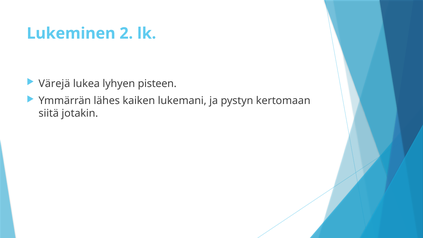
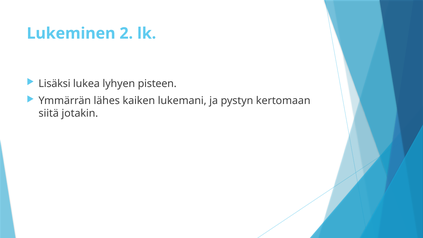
Värejä: Värejä -> Lisäksi
